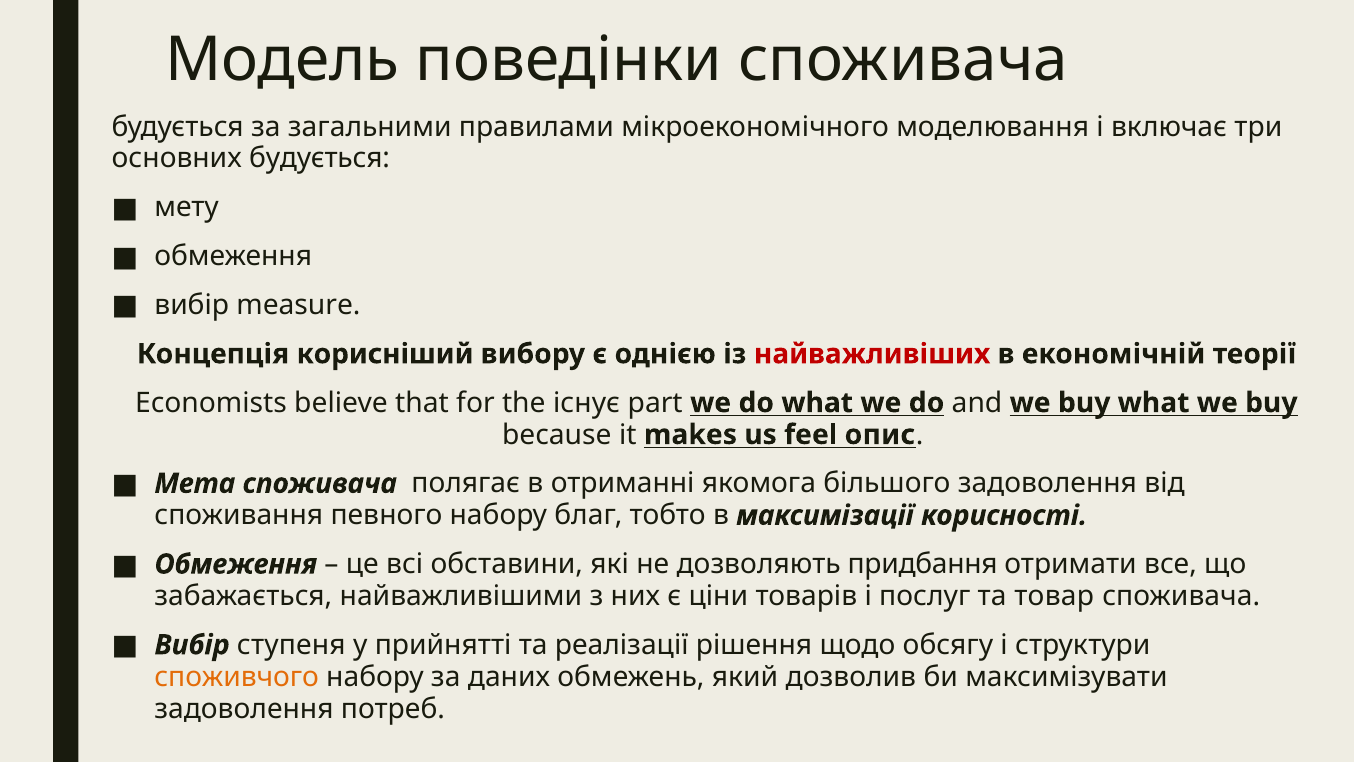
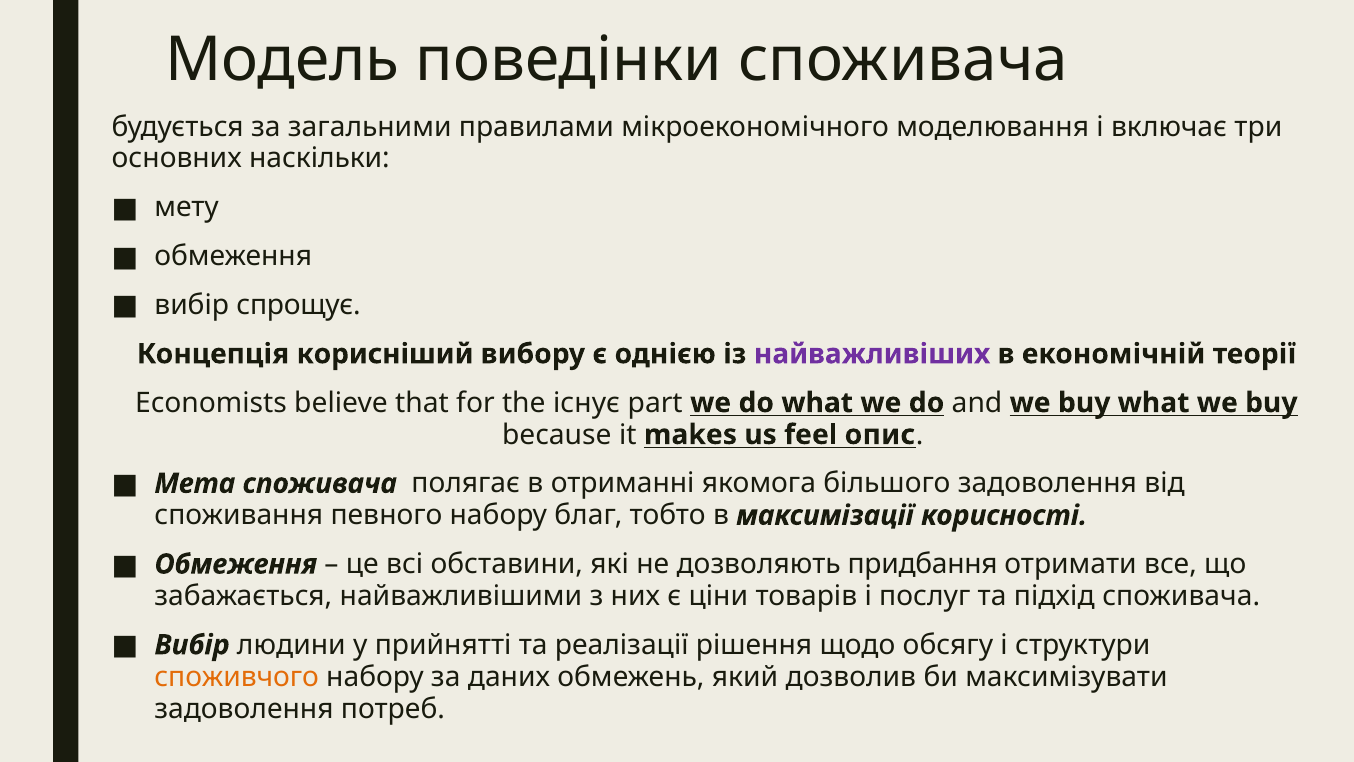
основних будується: будується -> наскільки
measure: measure -> спрощує
найважливіших colour: red -> purple
товар: товар -> підхід
ступеня: ступеня -> людини
